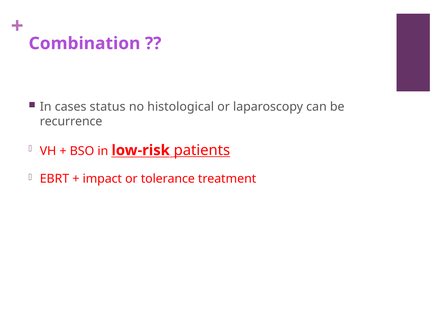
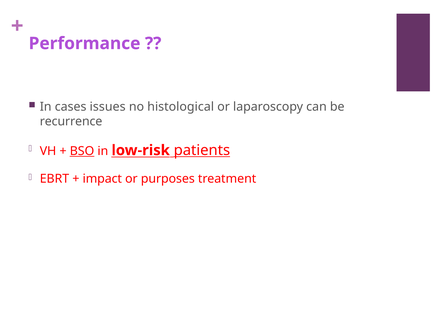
Combination: Combination -> Performance
status: status -> issues
BSO underline: none -> present
tolerance: tolerance -> purposes
